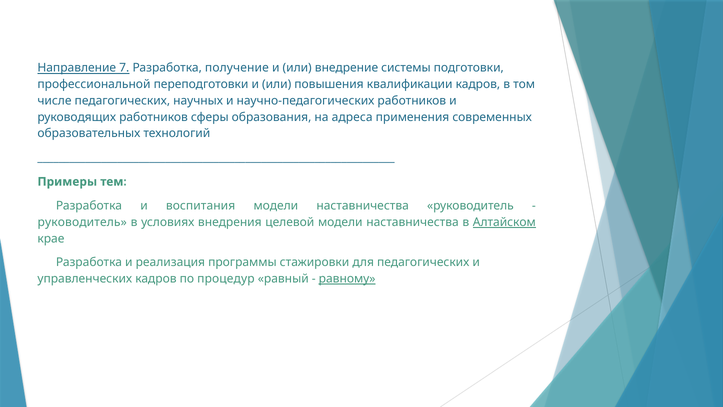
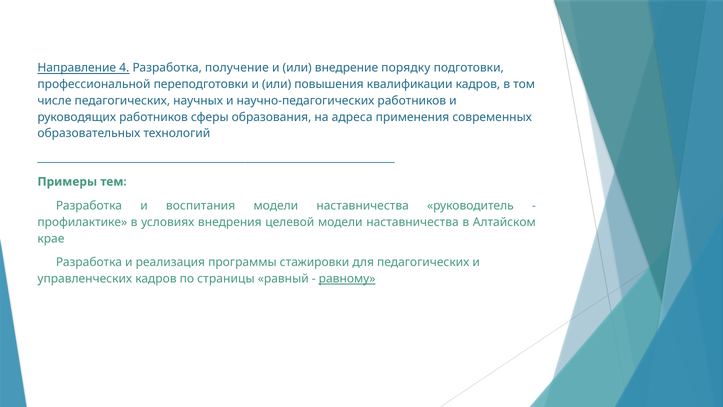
7: 7 -> 4
системы: системы -> порядку
руководитель at (82, 222): руководитель -> профилактике
Алтайском underline: present -> none
процедур: процедур -> страницы
